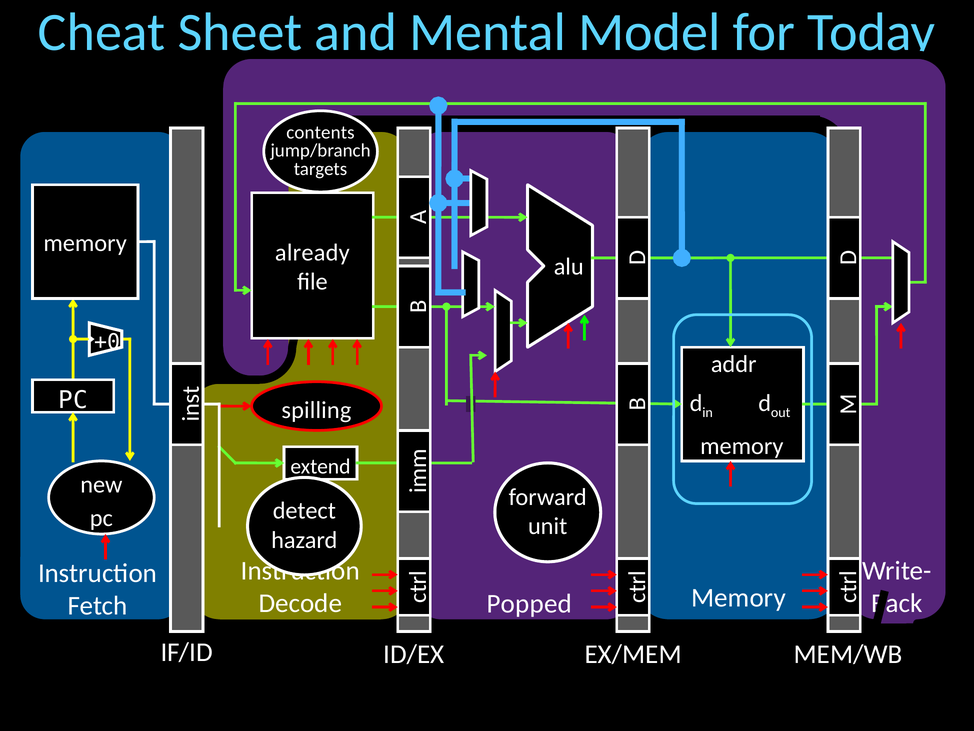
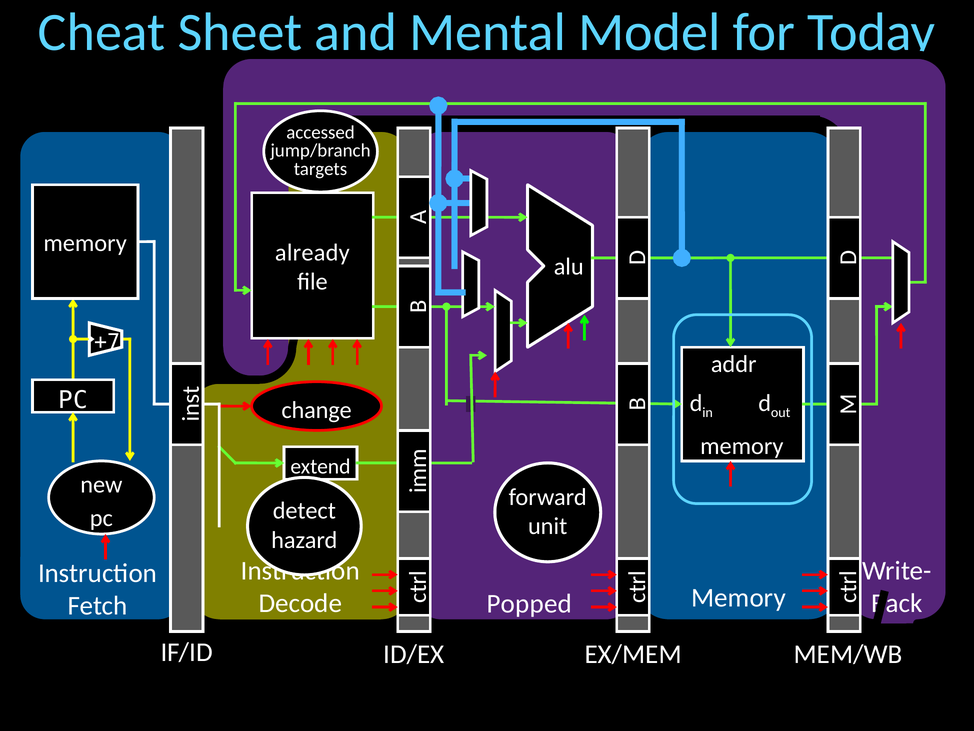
contents: contents -> accessed
+0: +0 -> +7
spilling: spilling -> change
